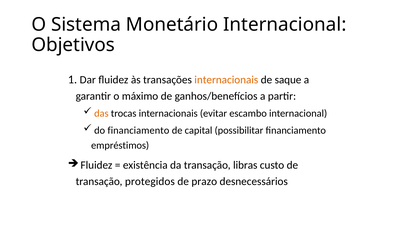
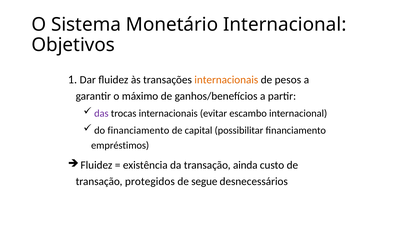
saque: saque -> pesos
das colour: orange -> purple
libras: libras -> ainda
prazo: prazo -> segue
